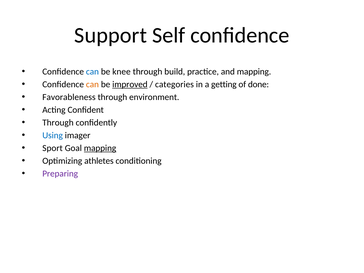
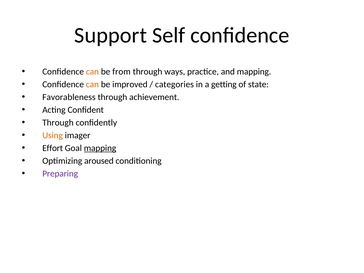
can at (92, 72) colour: blue -> orange
knee: knee -> from
build: build -> ways
improved underline: present -> none
done: done -> state
environment: environment -> achievement
Using colour: blue -> orange
Sport: Sport -> Effort
athletes: athletes -> aroused
